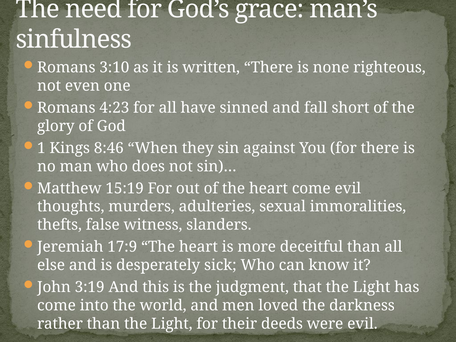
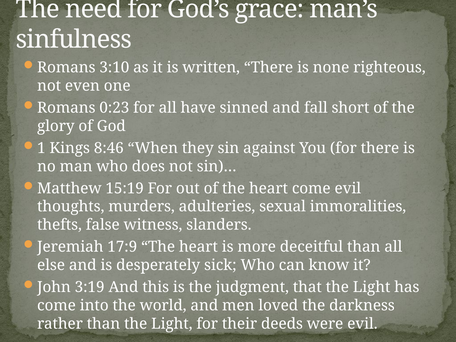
4:23: 4:23 -> 0:23
